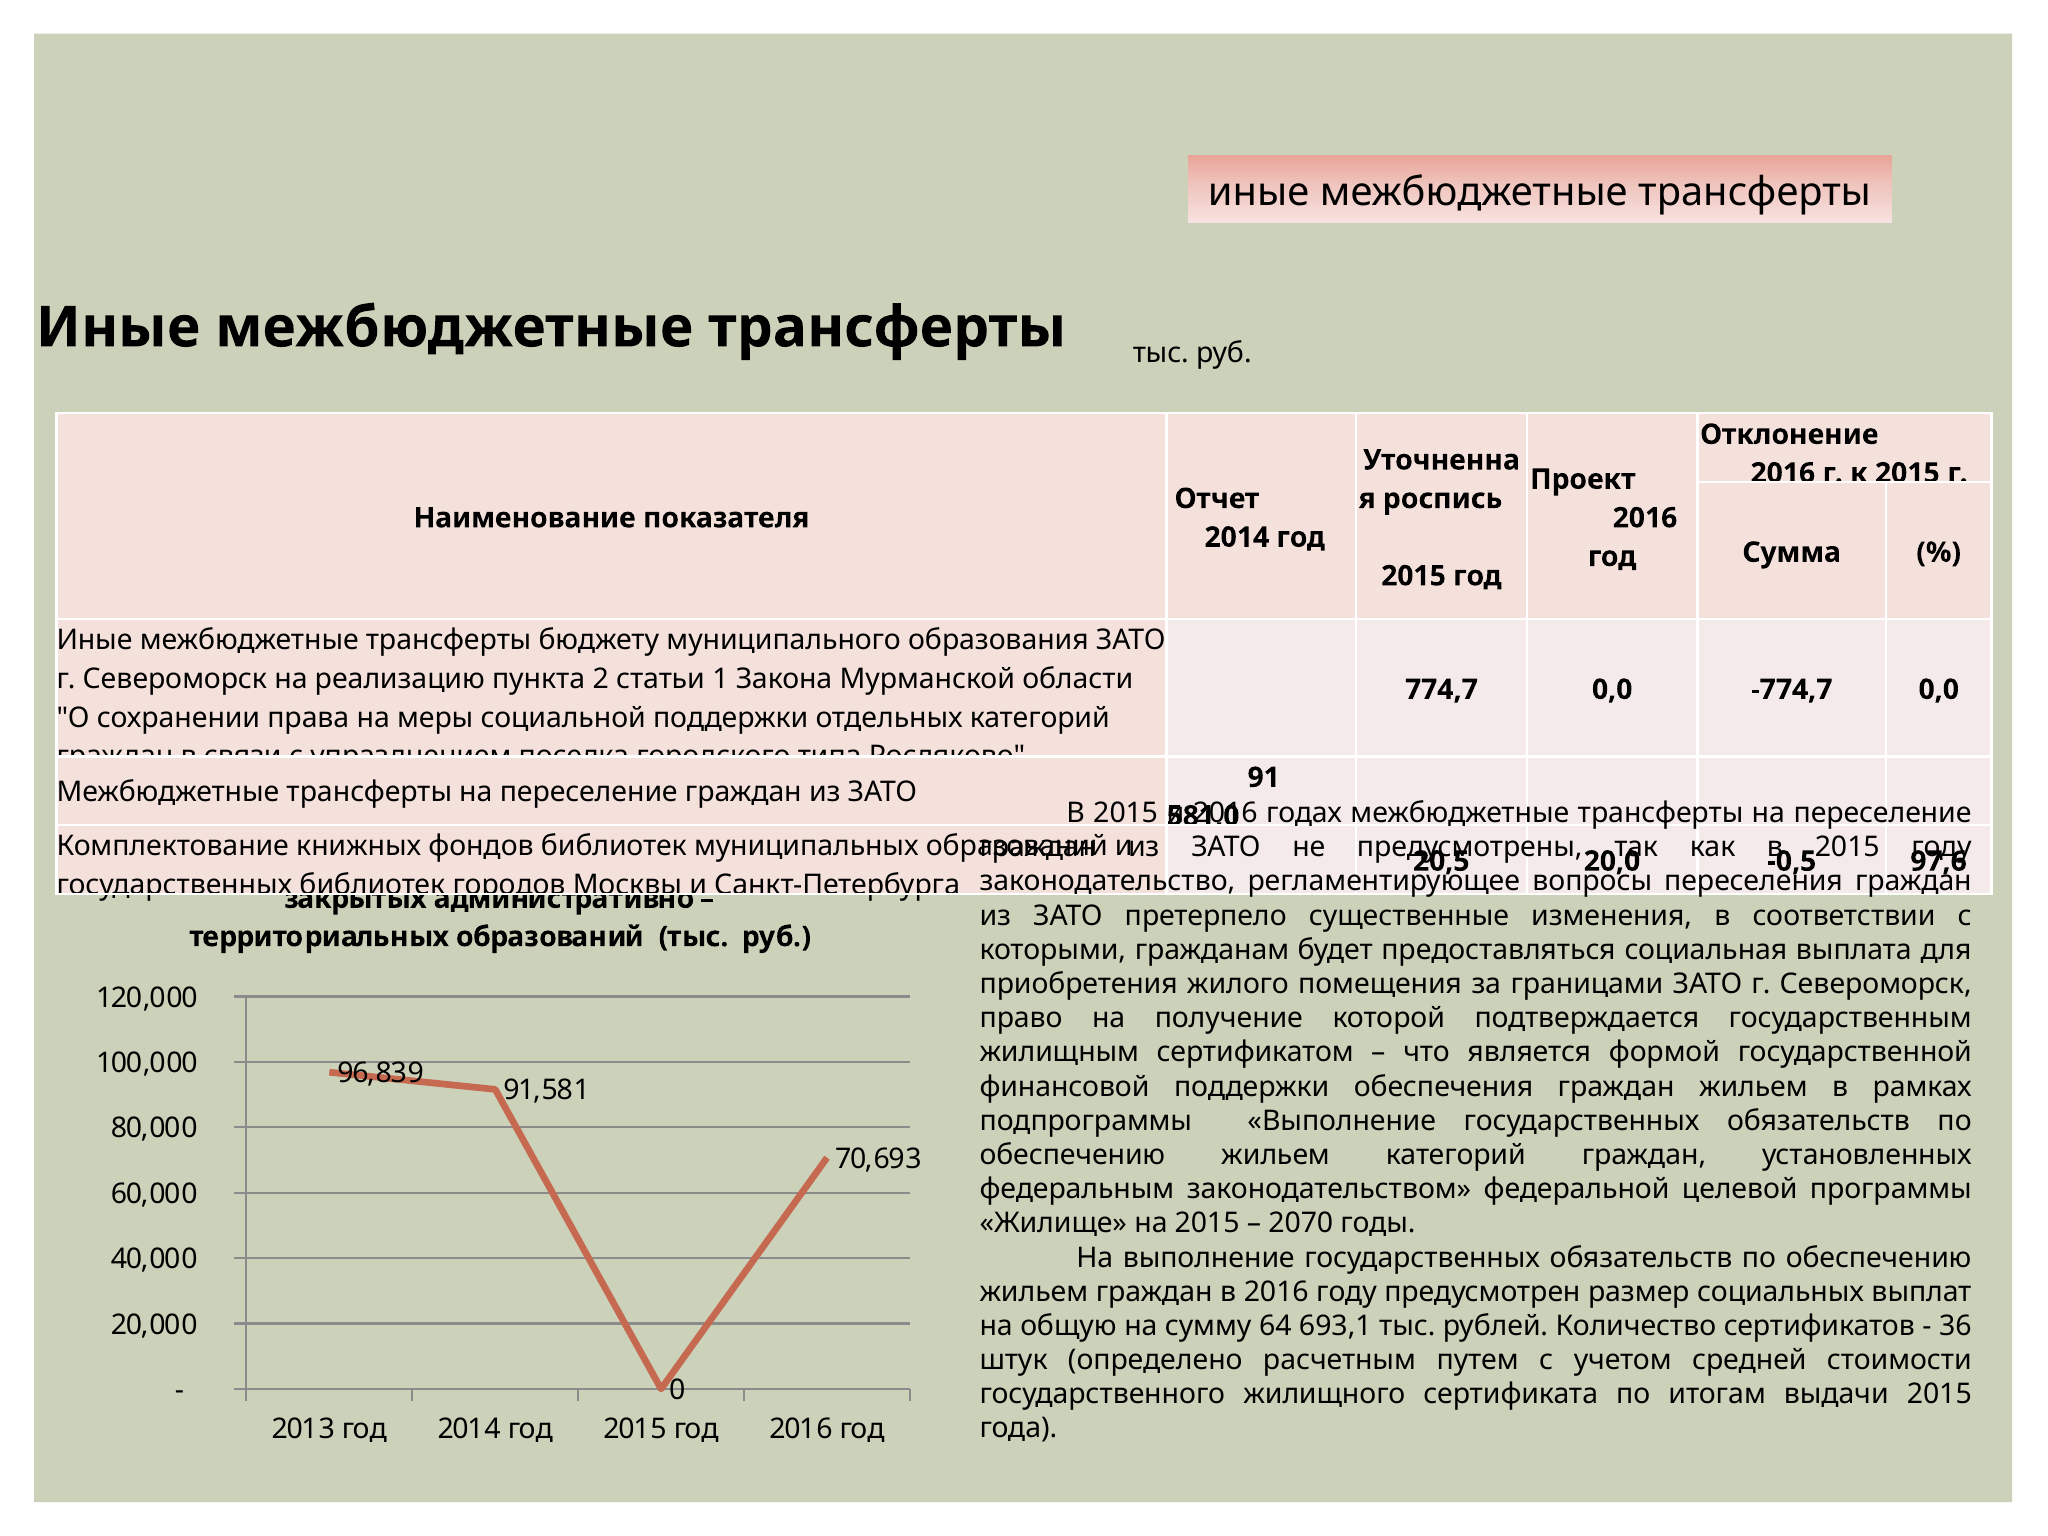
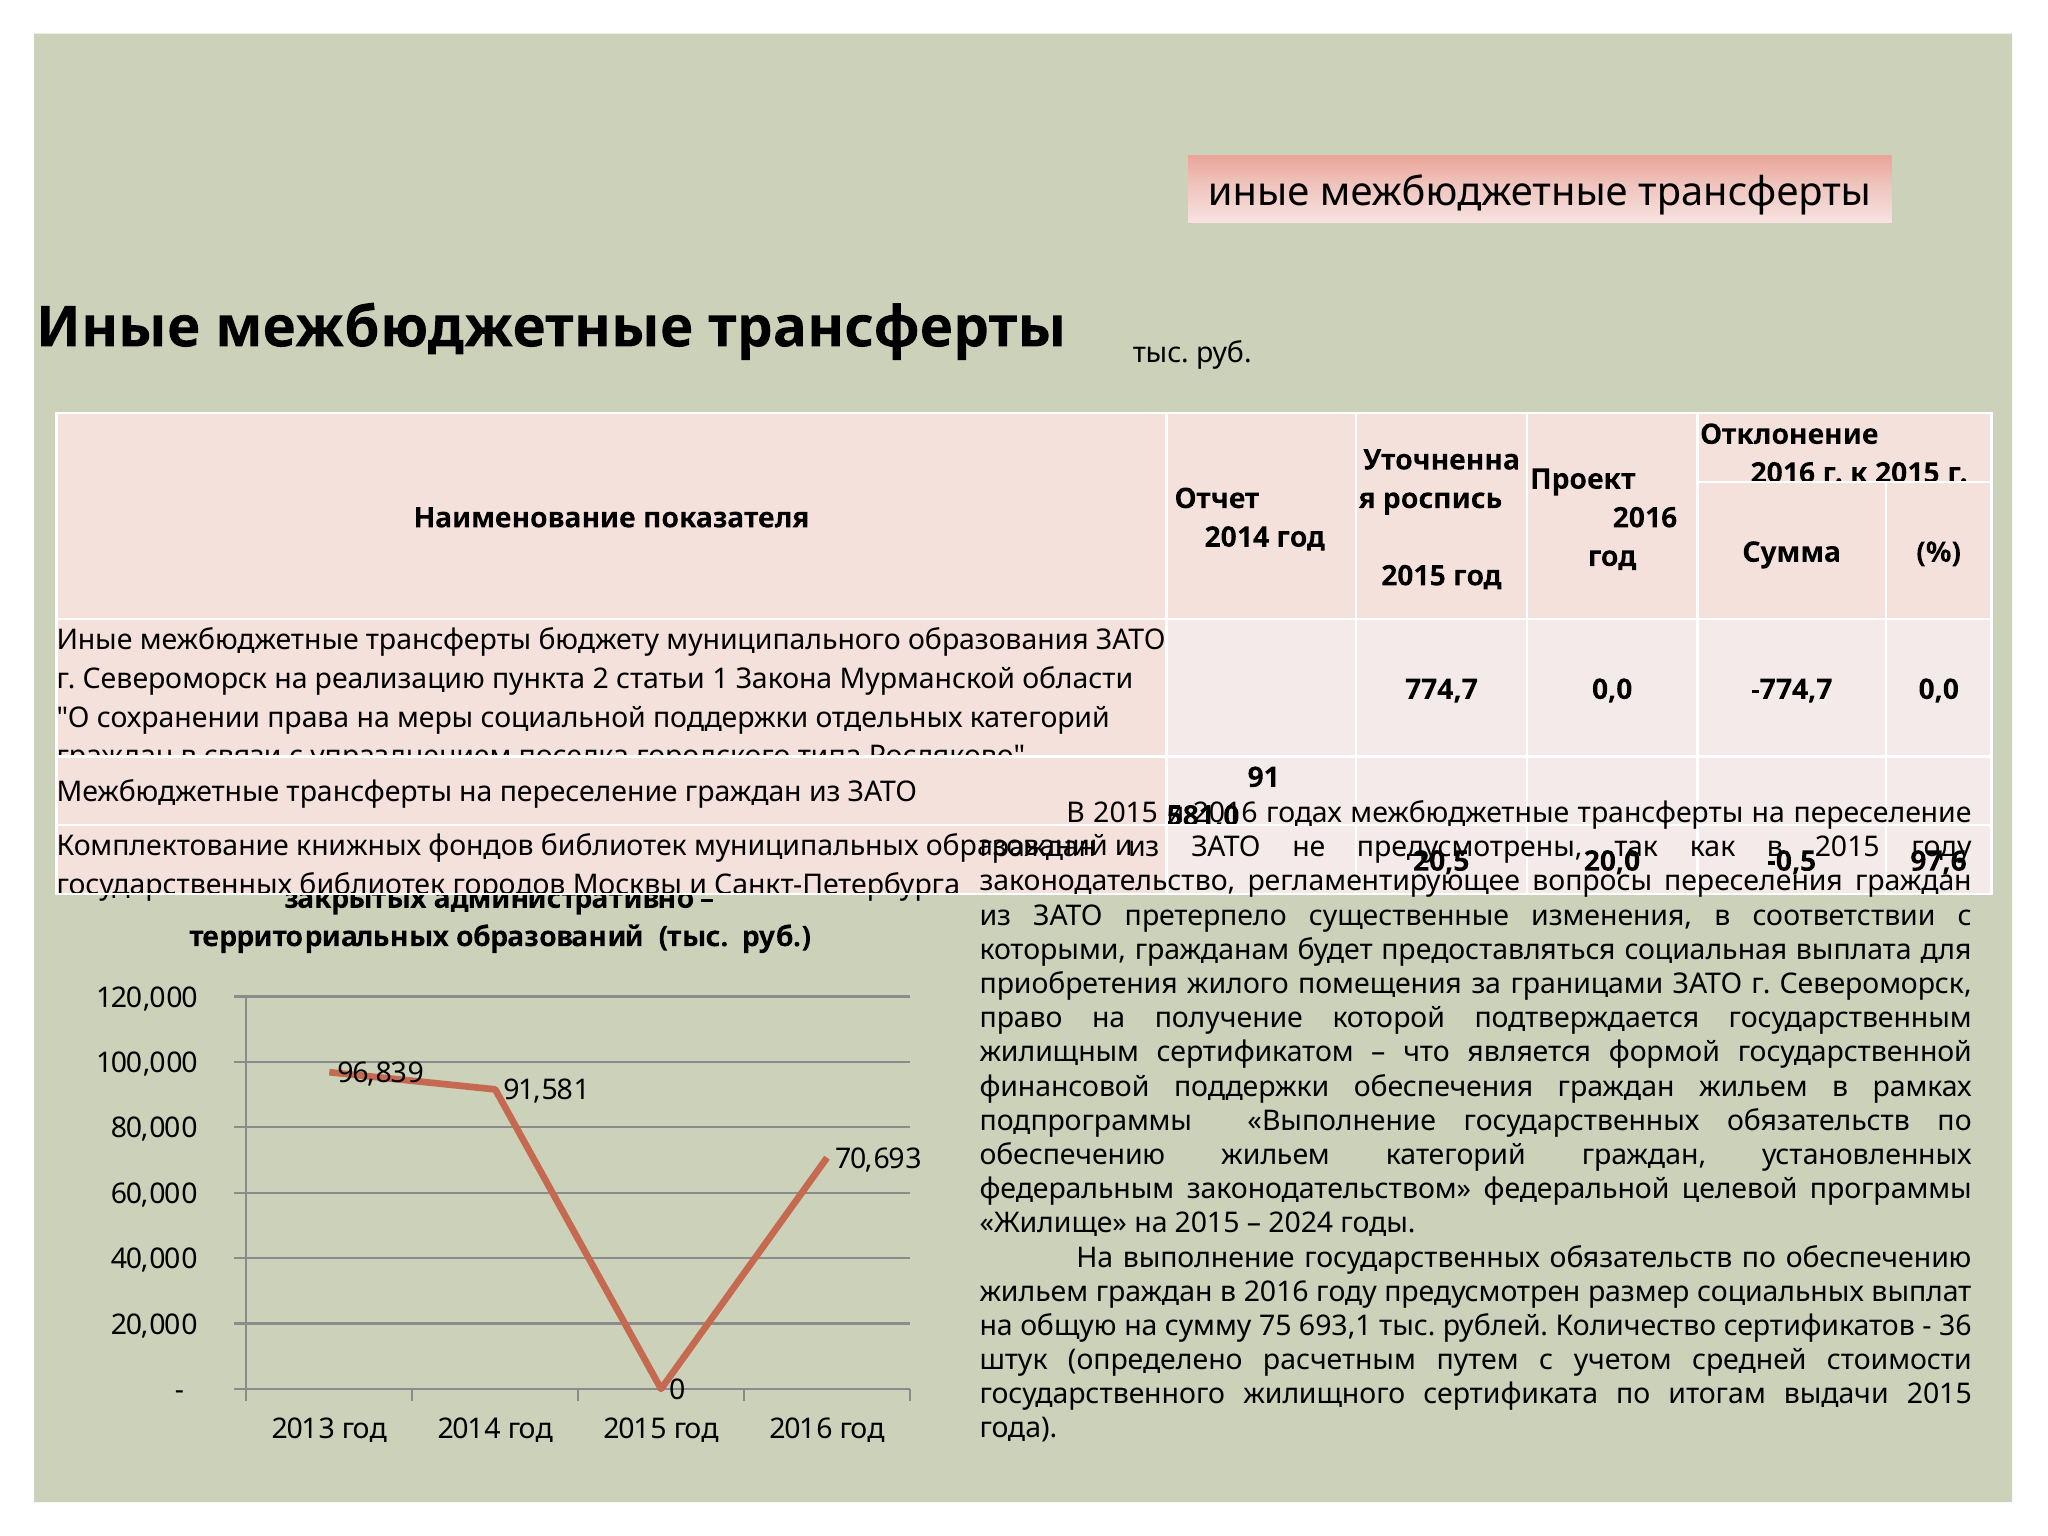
2070: 2070 -> 2024
64: 64 -> 75
